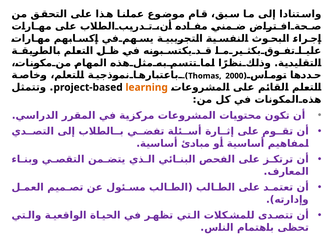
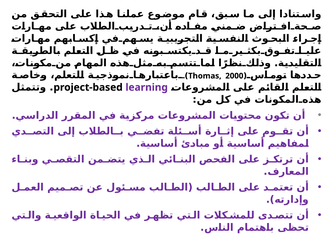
learning colour: orange -> purple
